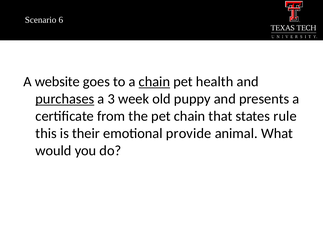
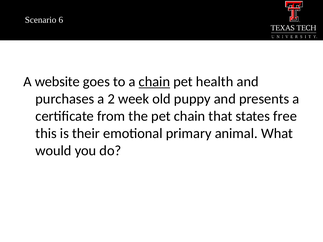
purchases underline: present -> none
3: 3 -> 2
rule: rule -> free
provide: provide -> primary
